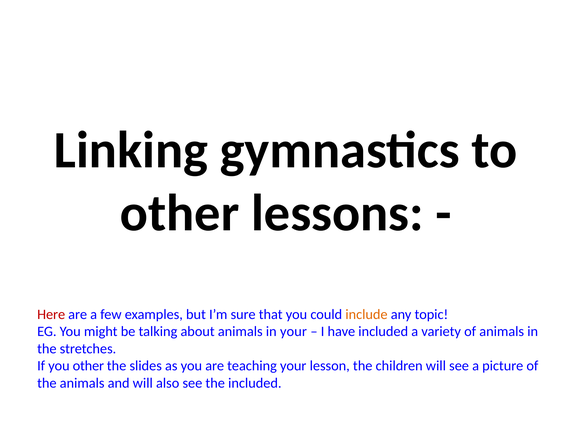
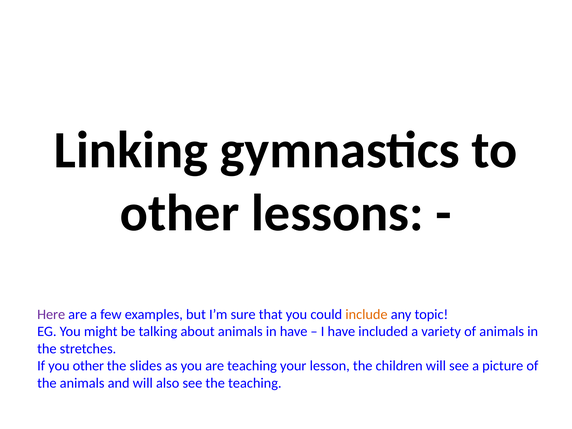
Here colour: red -> purple
in your: your -> have
the included: included -> teaching
